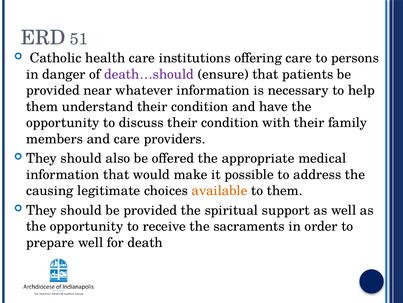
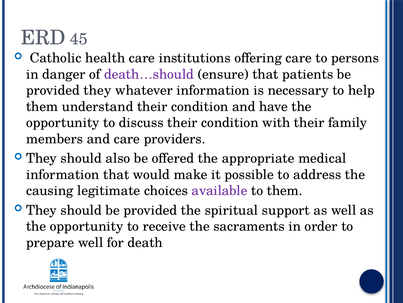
51: 51 -> 45
provided near: near -> they
available colour: orange -> purple
